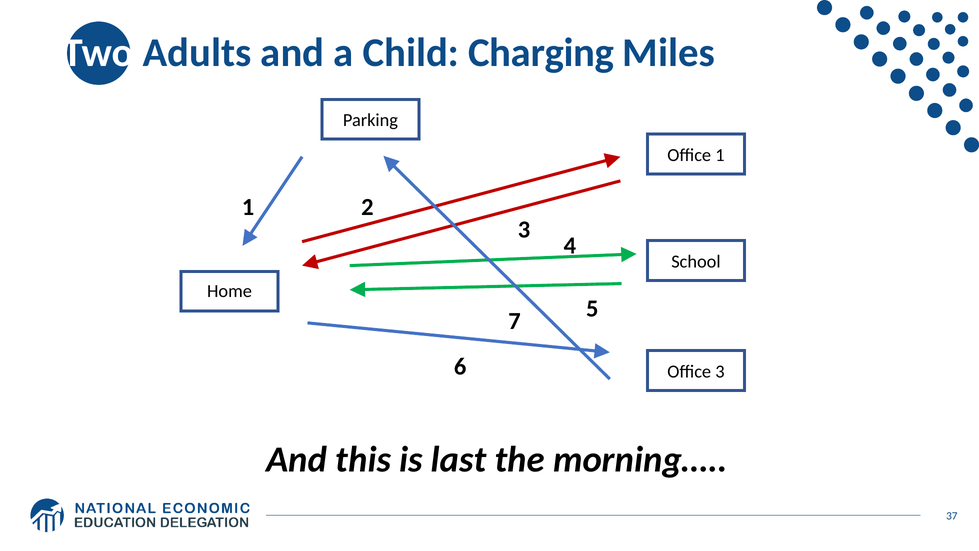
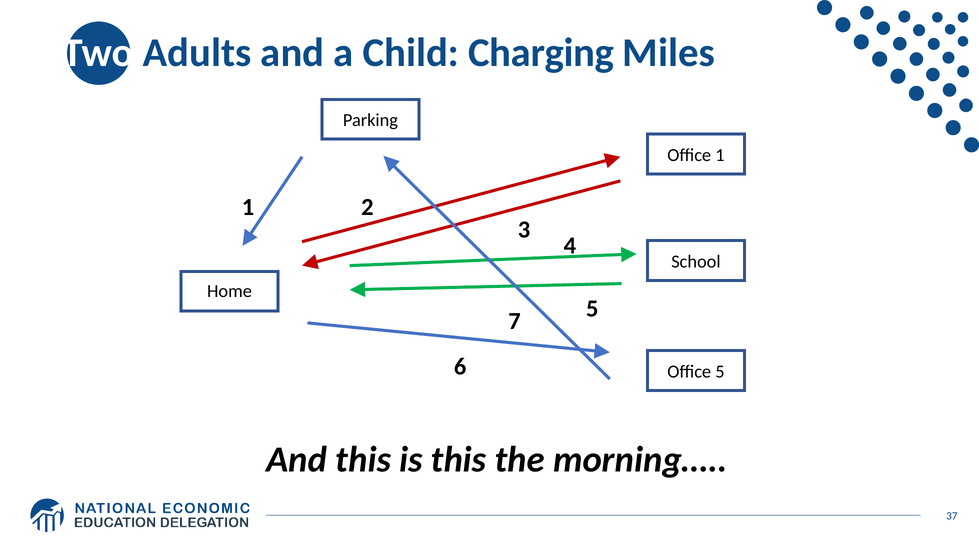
Office 3: 3 -> 5
is last: last -> this
